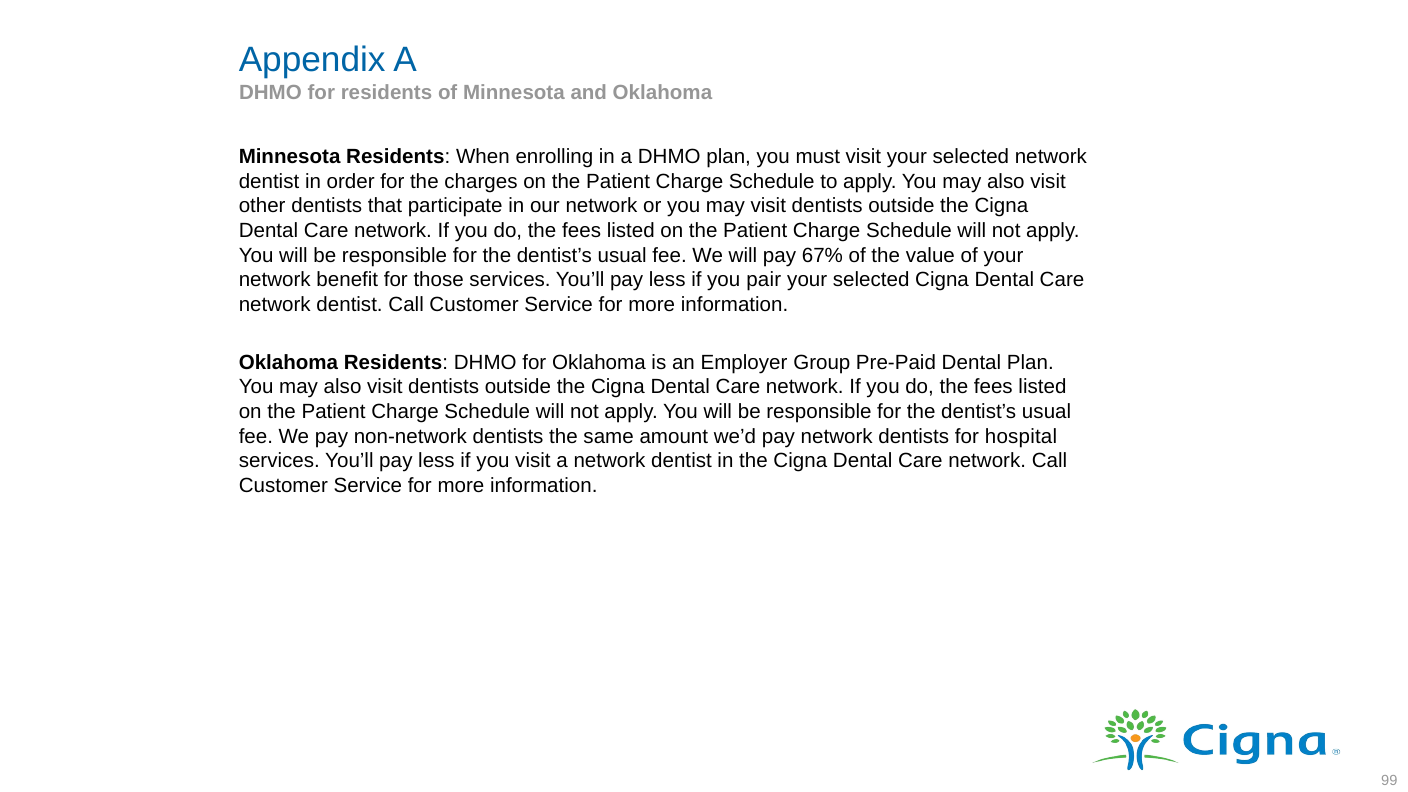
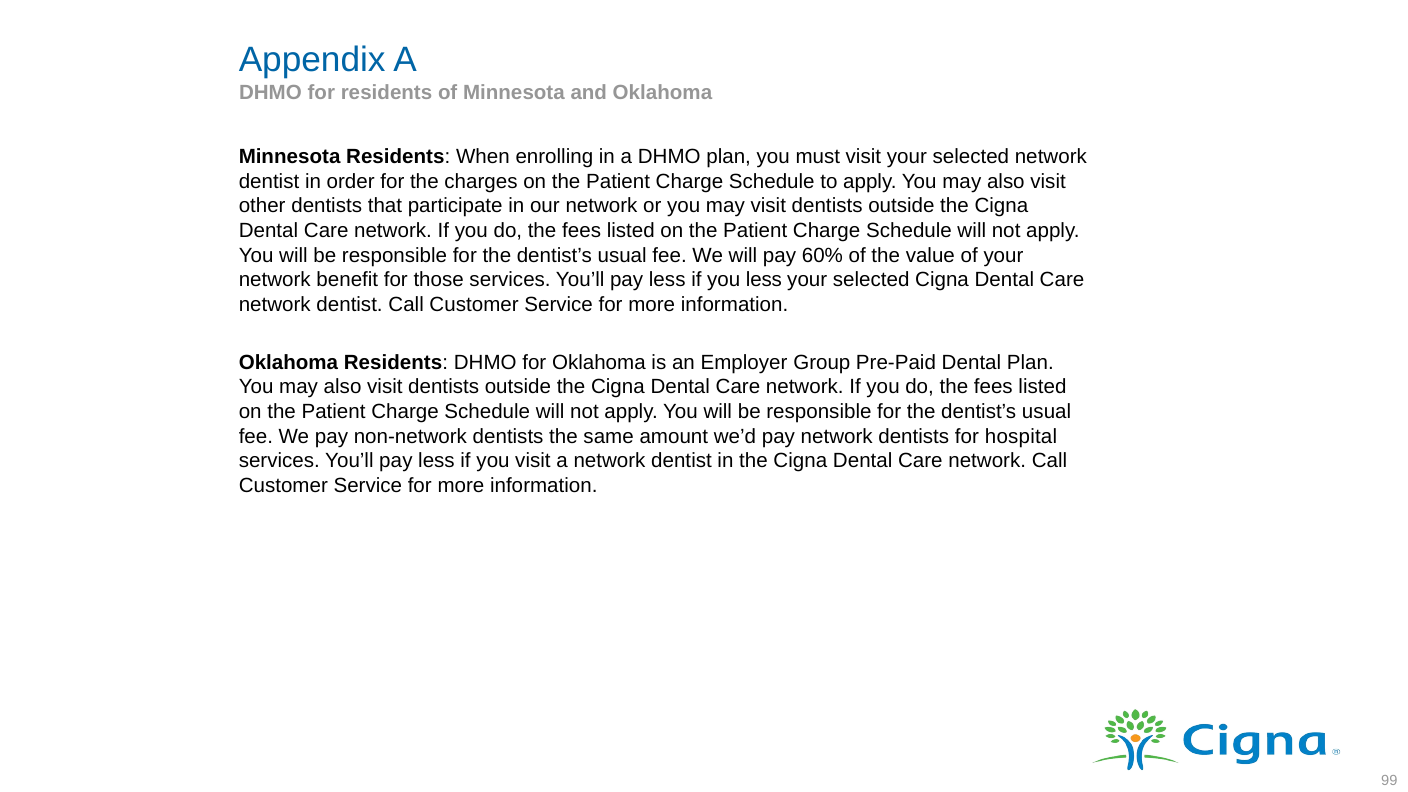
67%: 67% -> 60%
you pair: pair -> less
